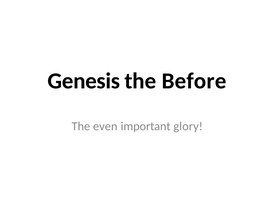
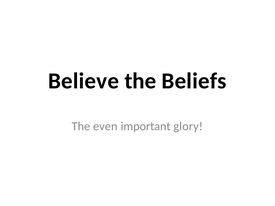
Genesis: Genesis -> Believe
Before: Before -> Beliefs
